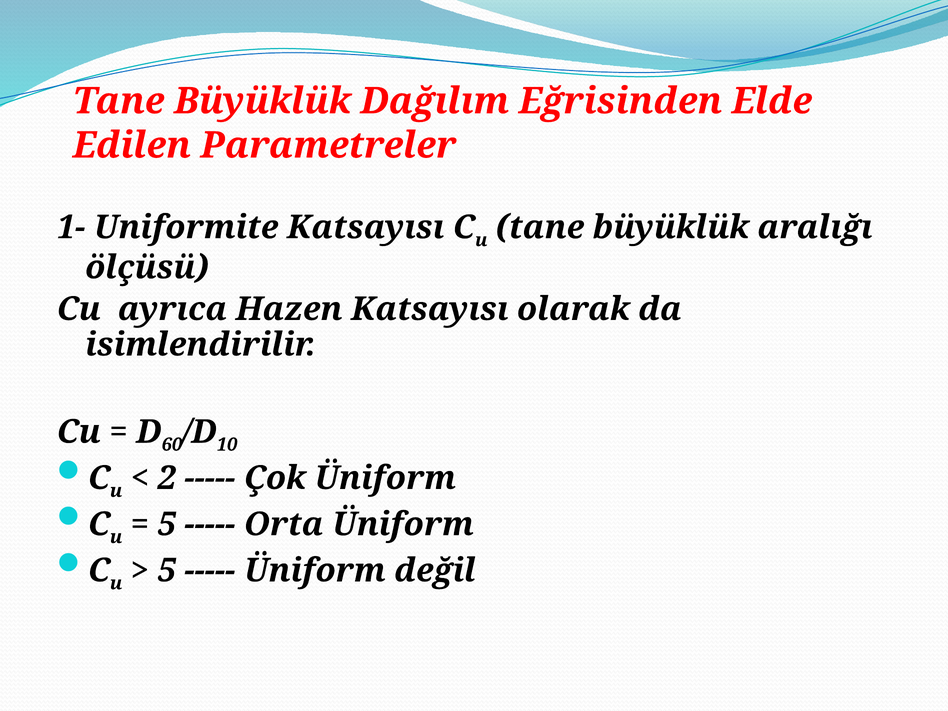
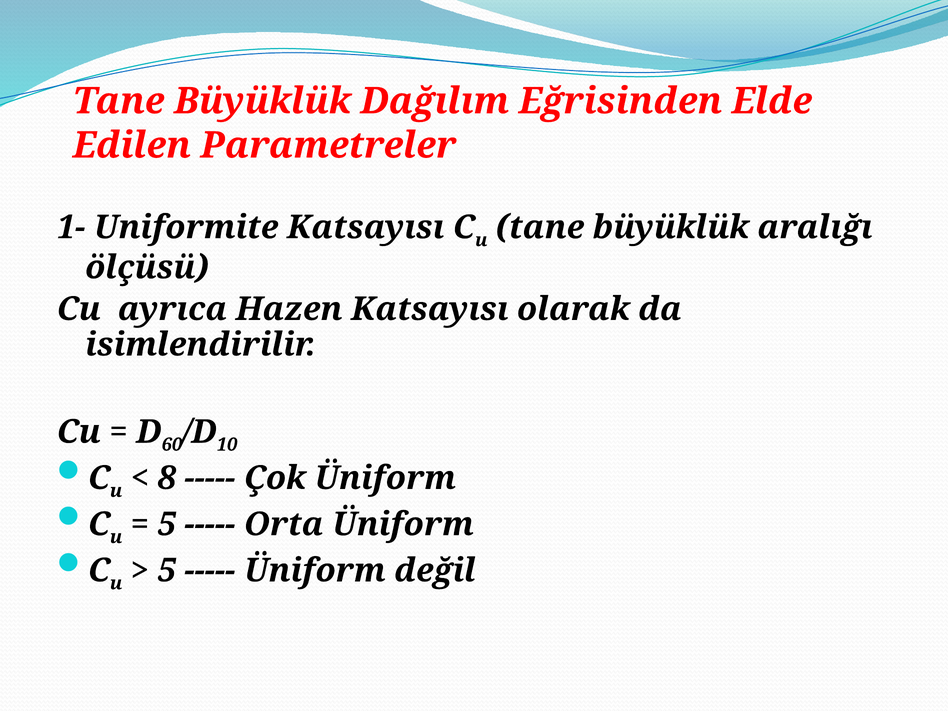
2: 2 -> 8
